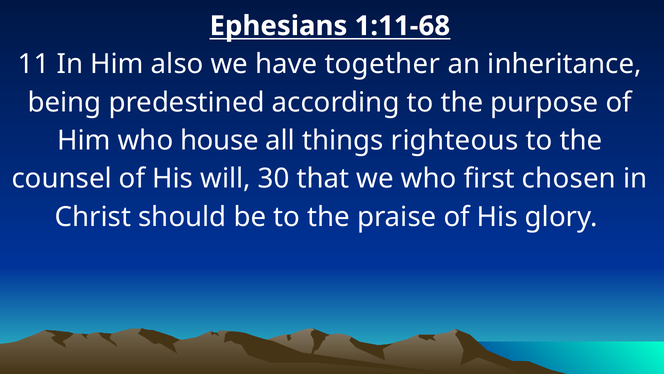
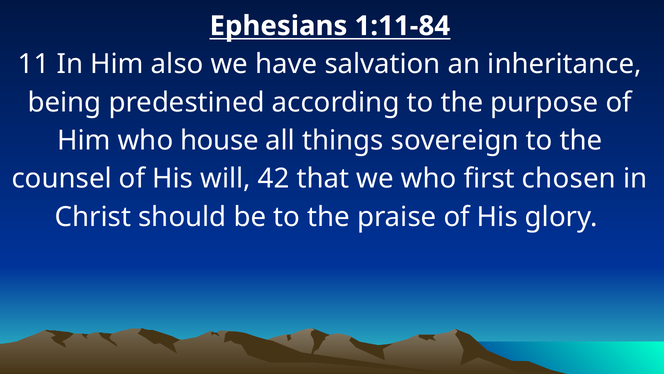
1:11-68: 1:11-68 -> 1:11-84
together: together -> salvation
righteous: righteous -> sovereign
30: 30 -> 42
